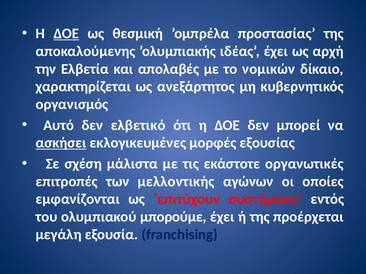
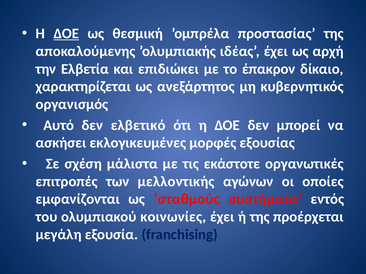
απολαβές: απολαβές -> επιδιώκει
νομικών: νομικών -> έπακρον
ασκήσει underline: present -> none
’επιτύχουν: ’επιτύχουν -> ’σταθμούς
μπορούμε: μπορούμε -> κοινωνίες
